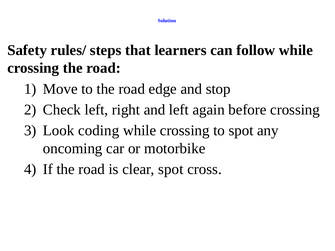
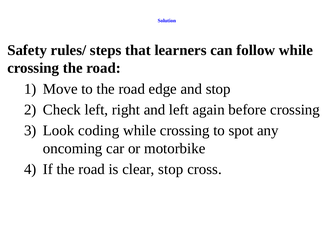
clear spot: spot -> stop
